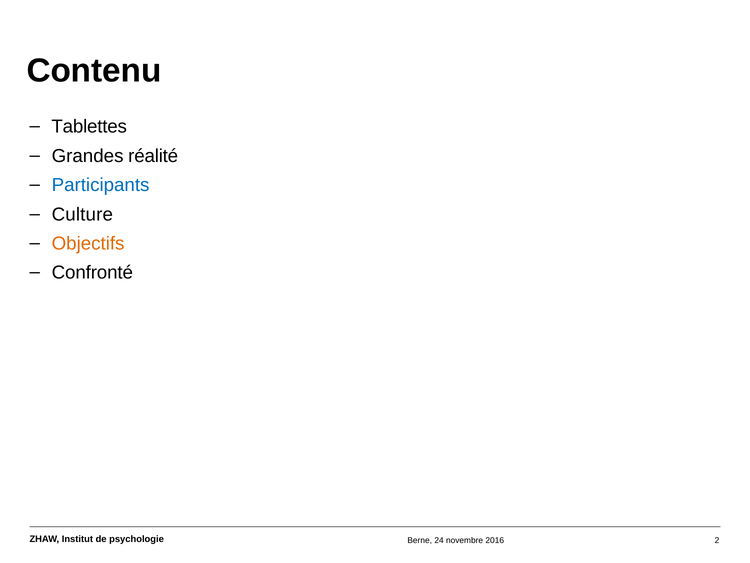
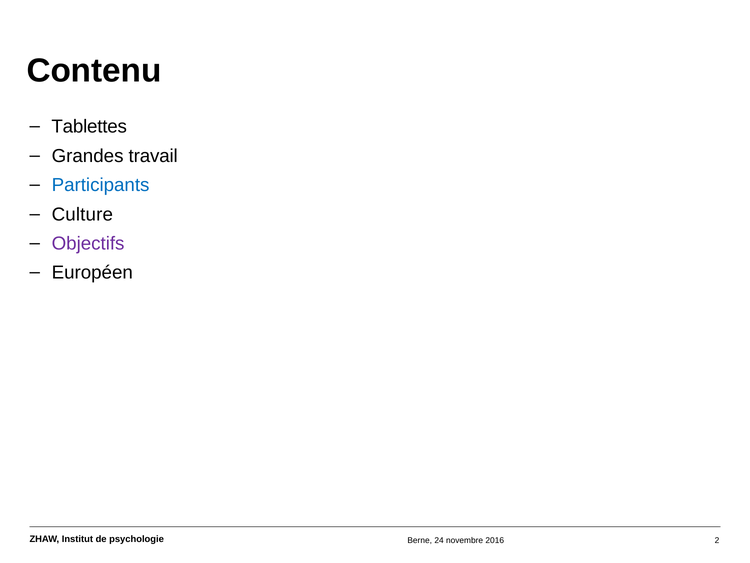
réalité: réalité -> travail
Objectifs colour: orange -> purple
Confronté: Confronté -> Européen
